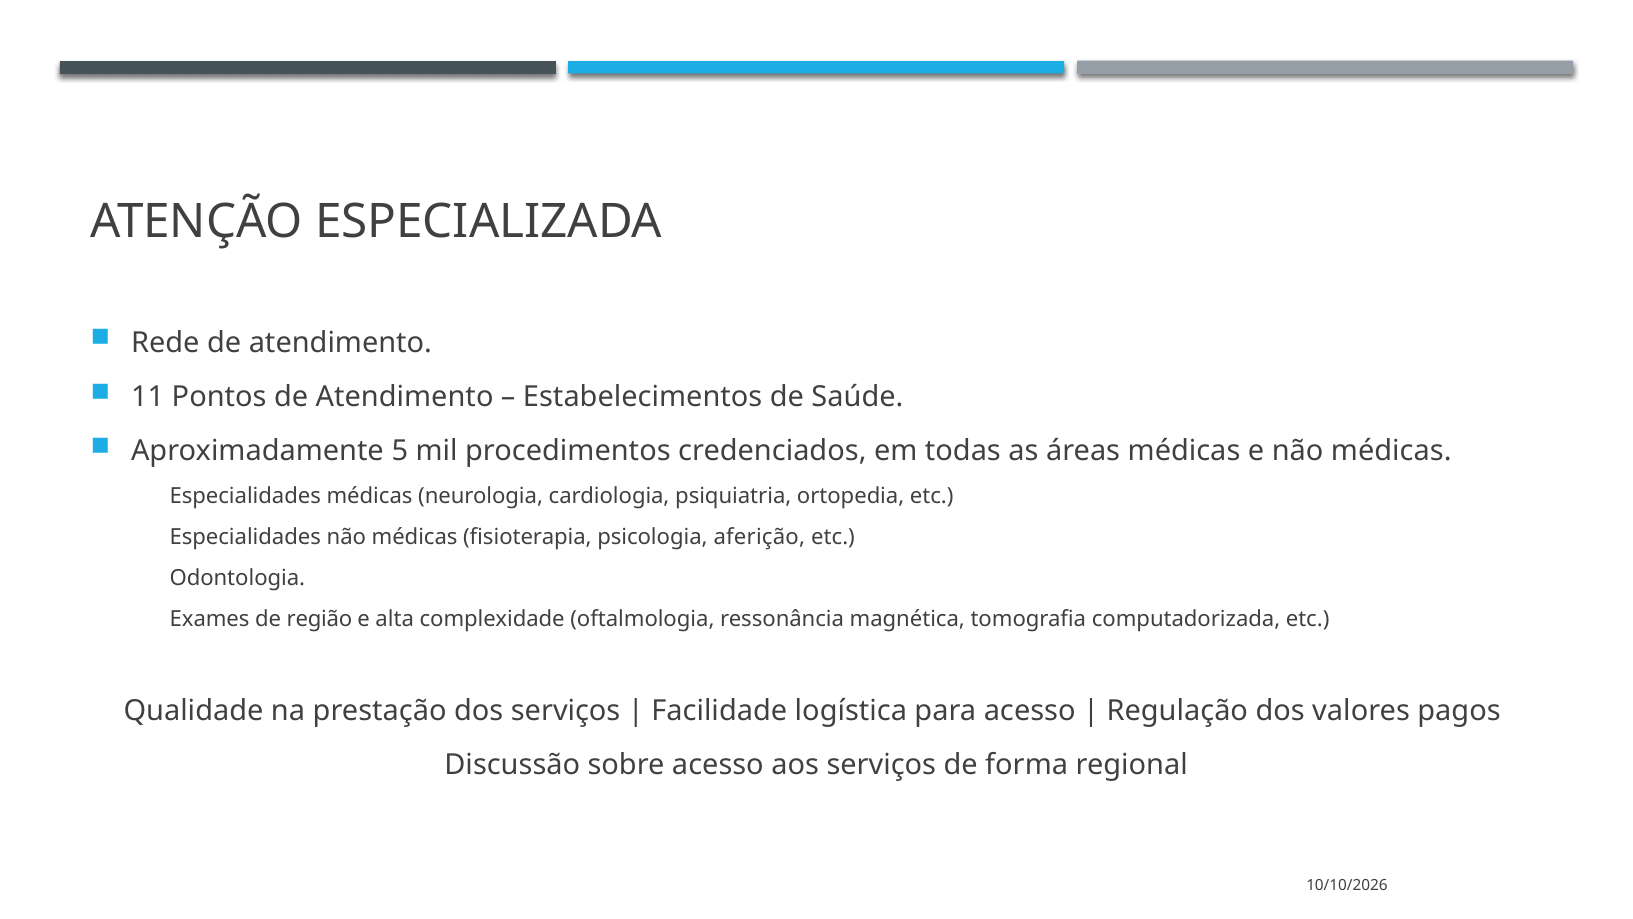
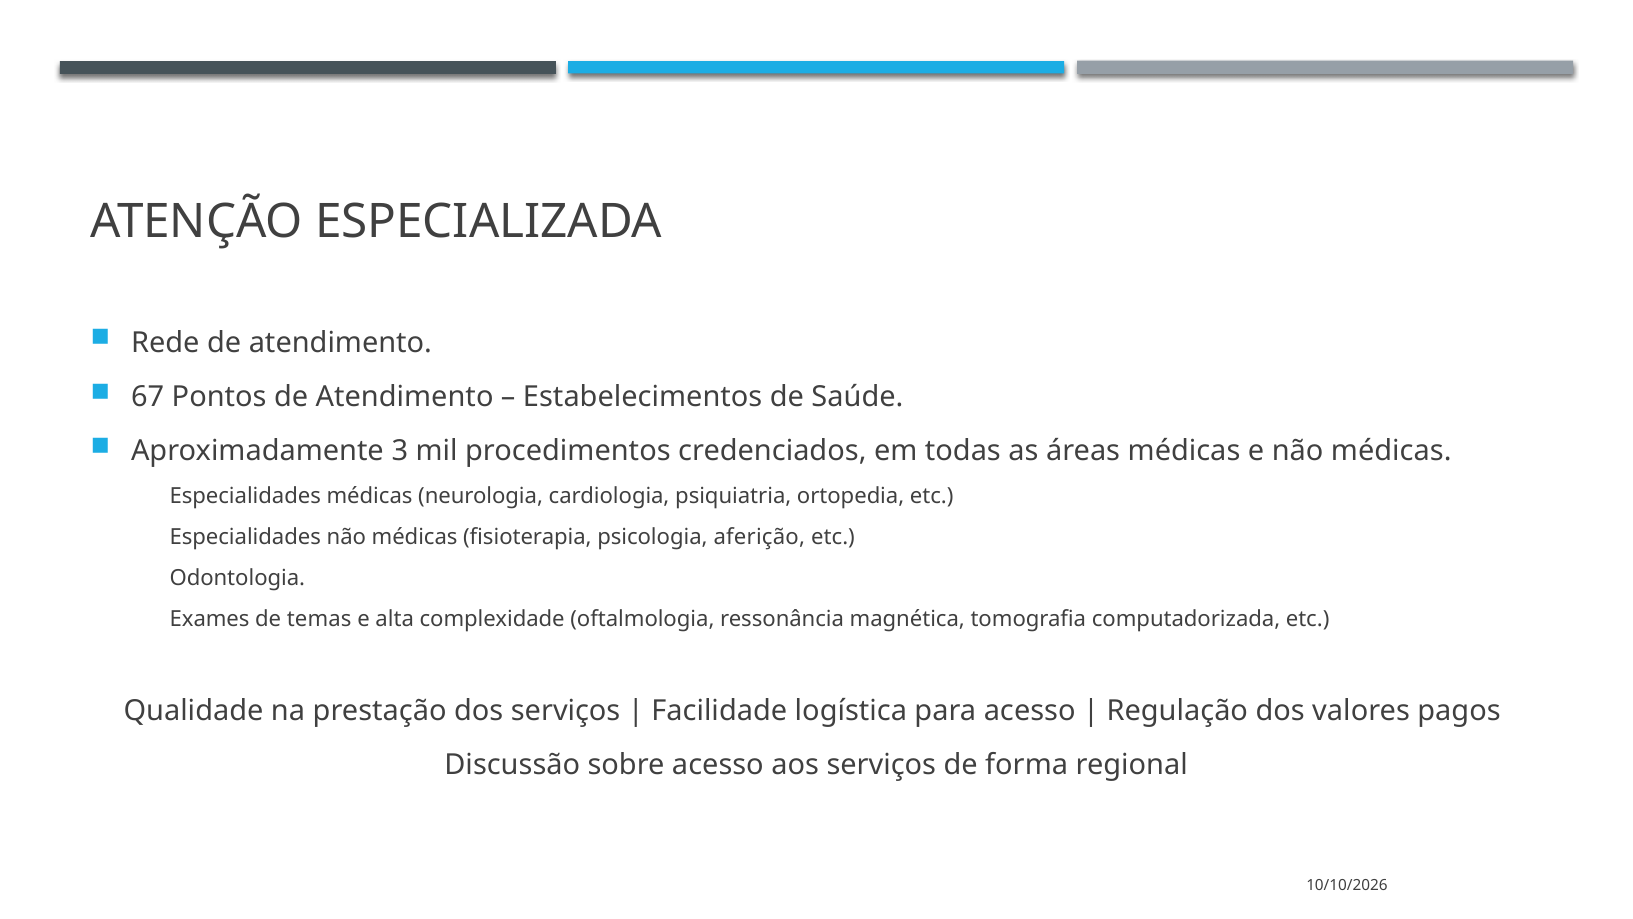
11: 11 -> 67
5: 5 -> 3
região: região -> temas
